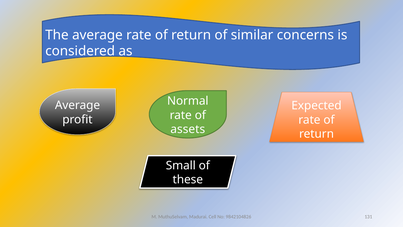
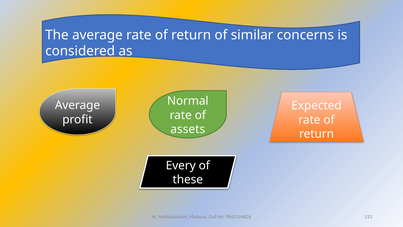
Small: Small -> Every
